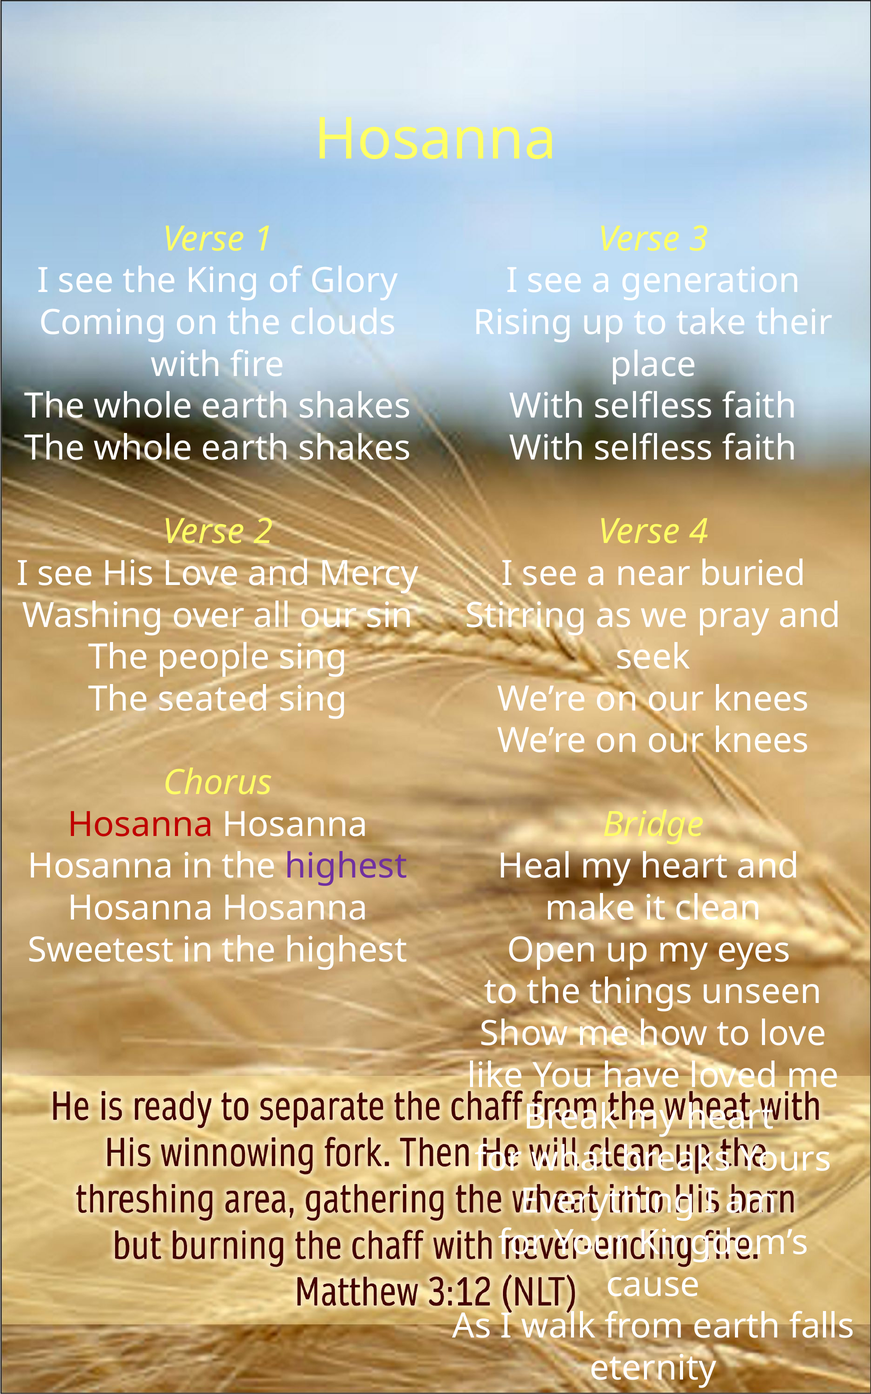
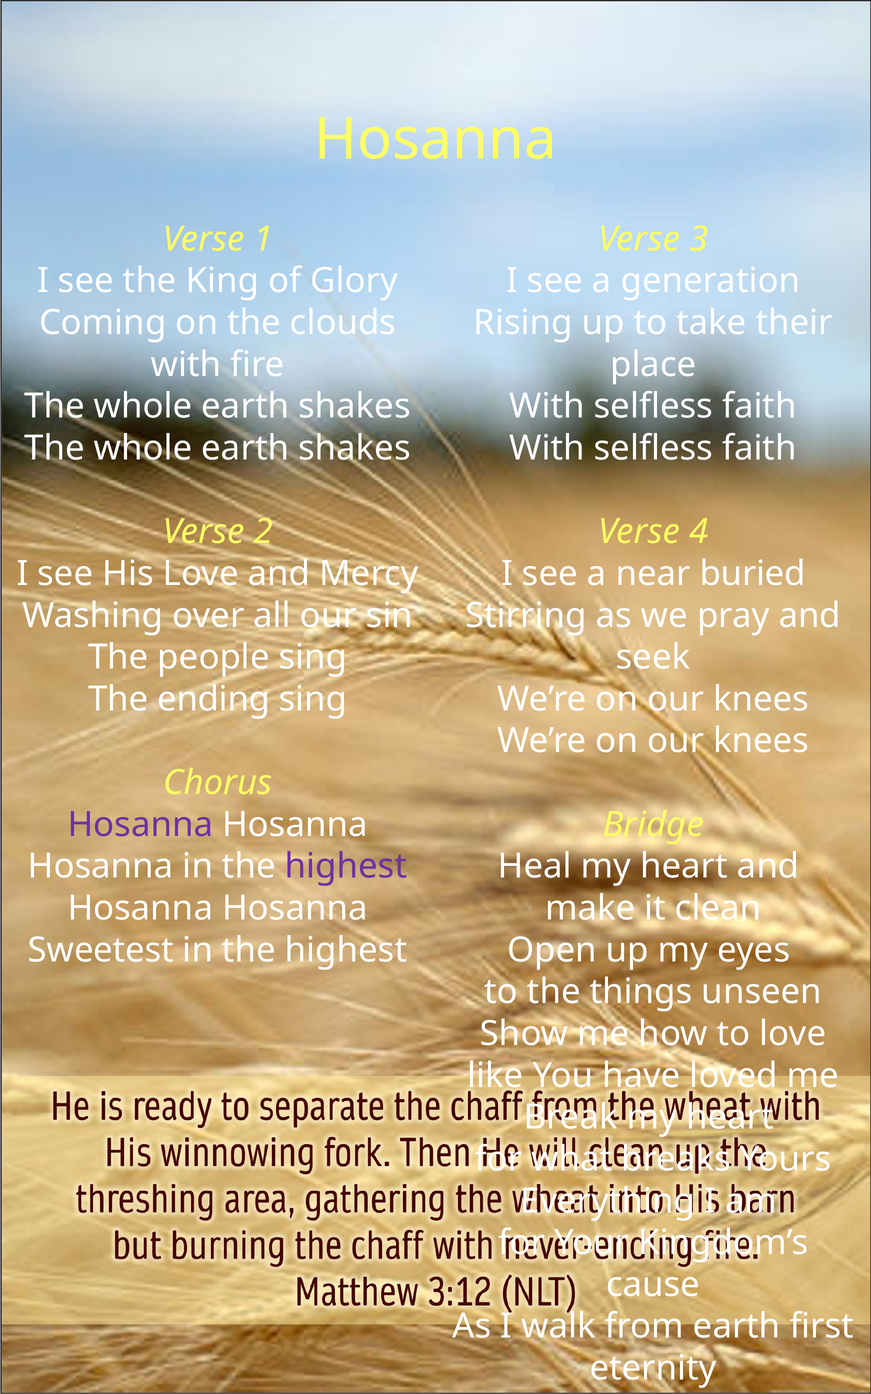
seated: seated -> ending
Hosanna at (140, 824) colour: red -> purple
falls: falls -> first
